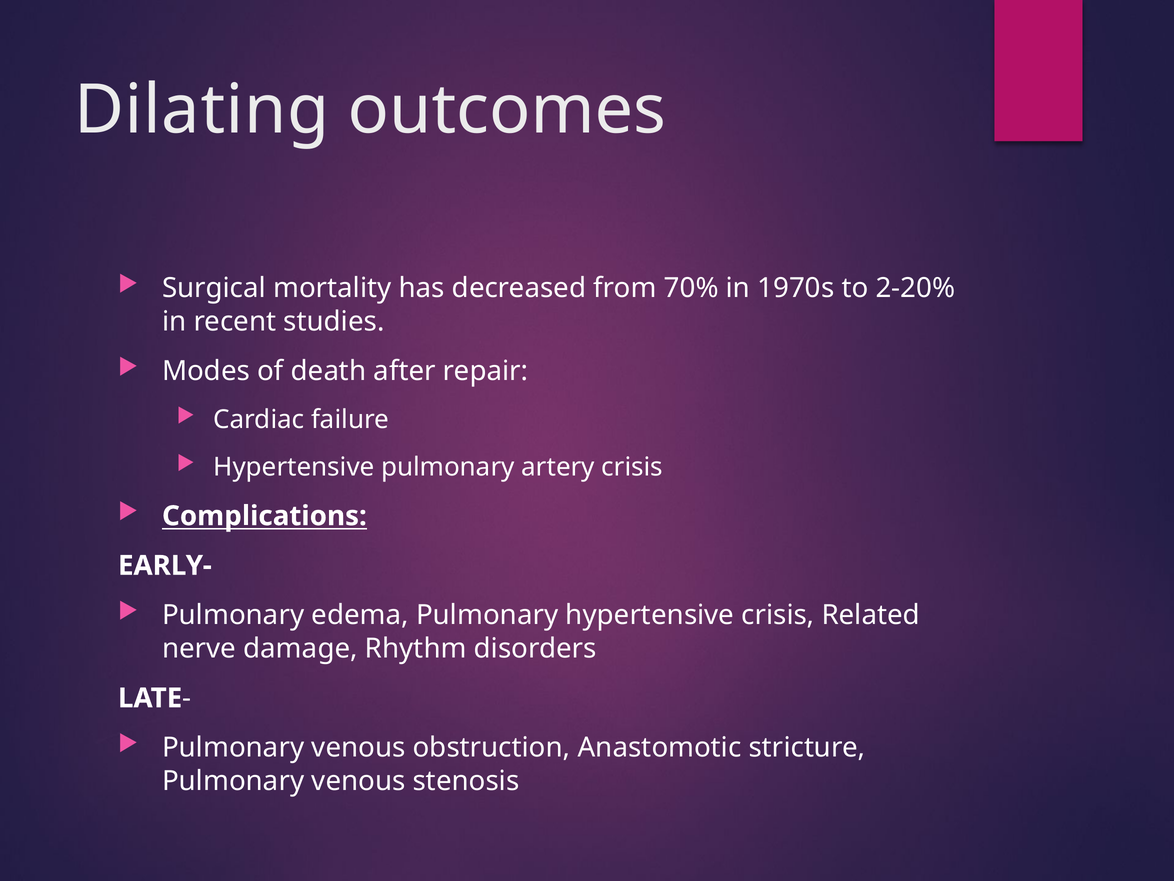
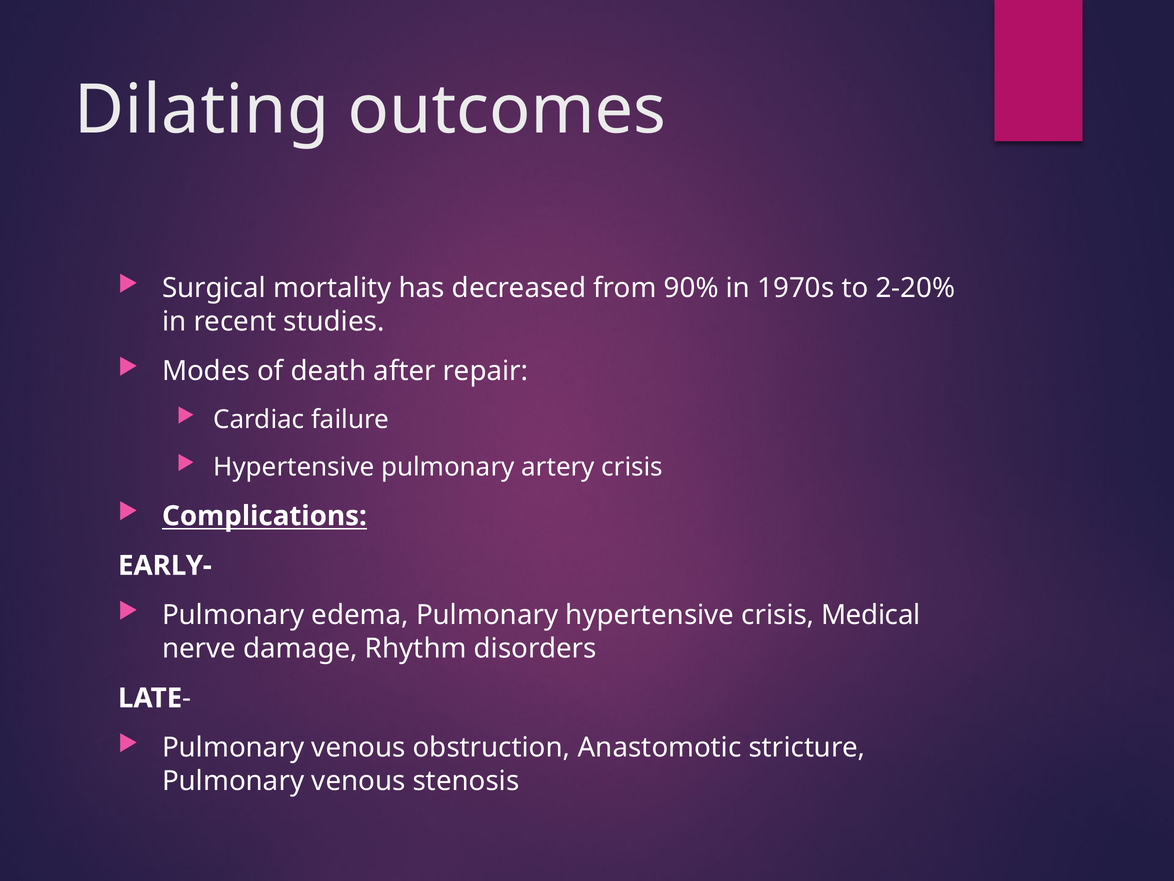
70%: 70% -> 90%
Related: Related -> Medical
